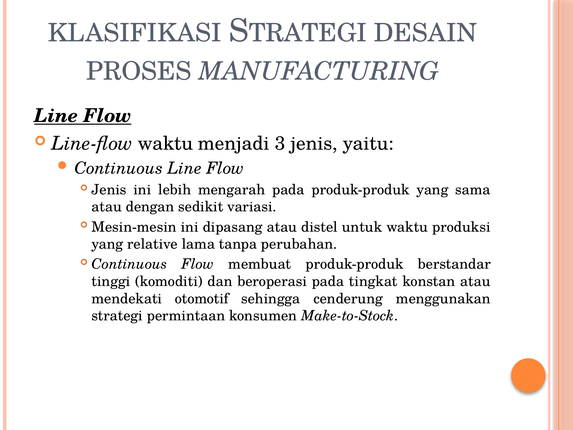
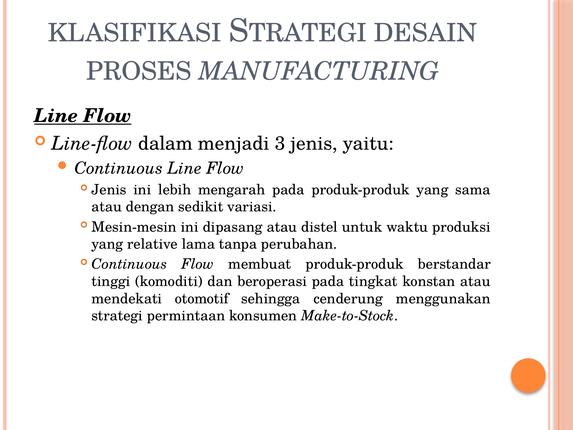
Line-flow waktu: waktu -> dalam
